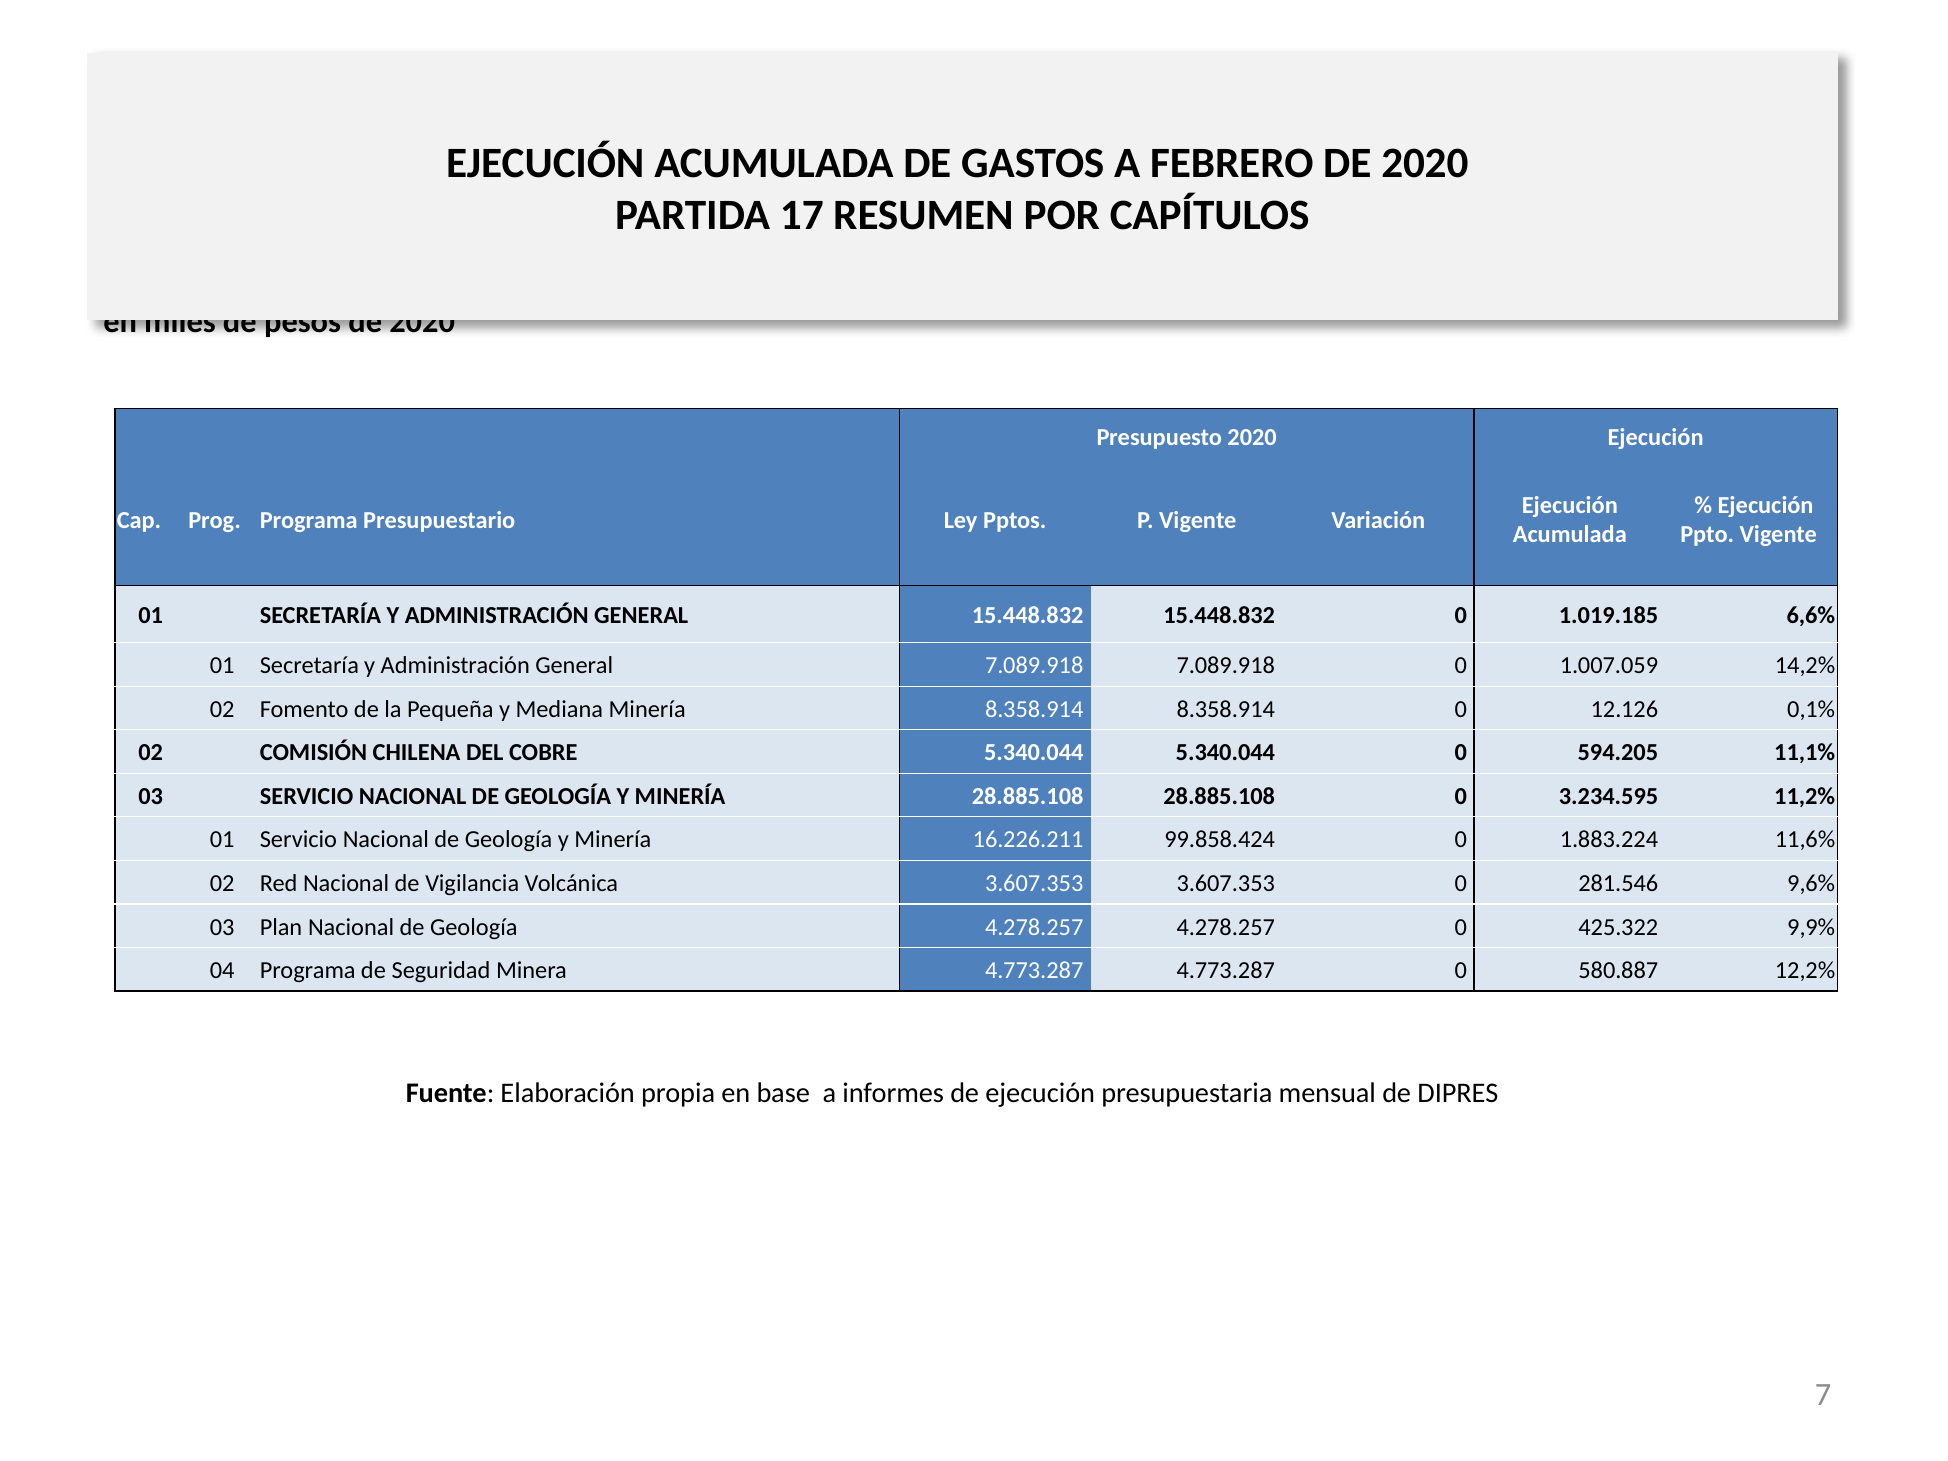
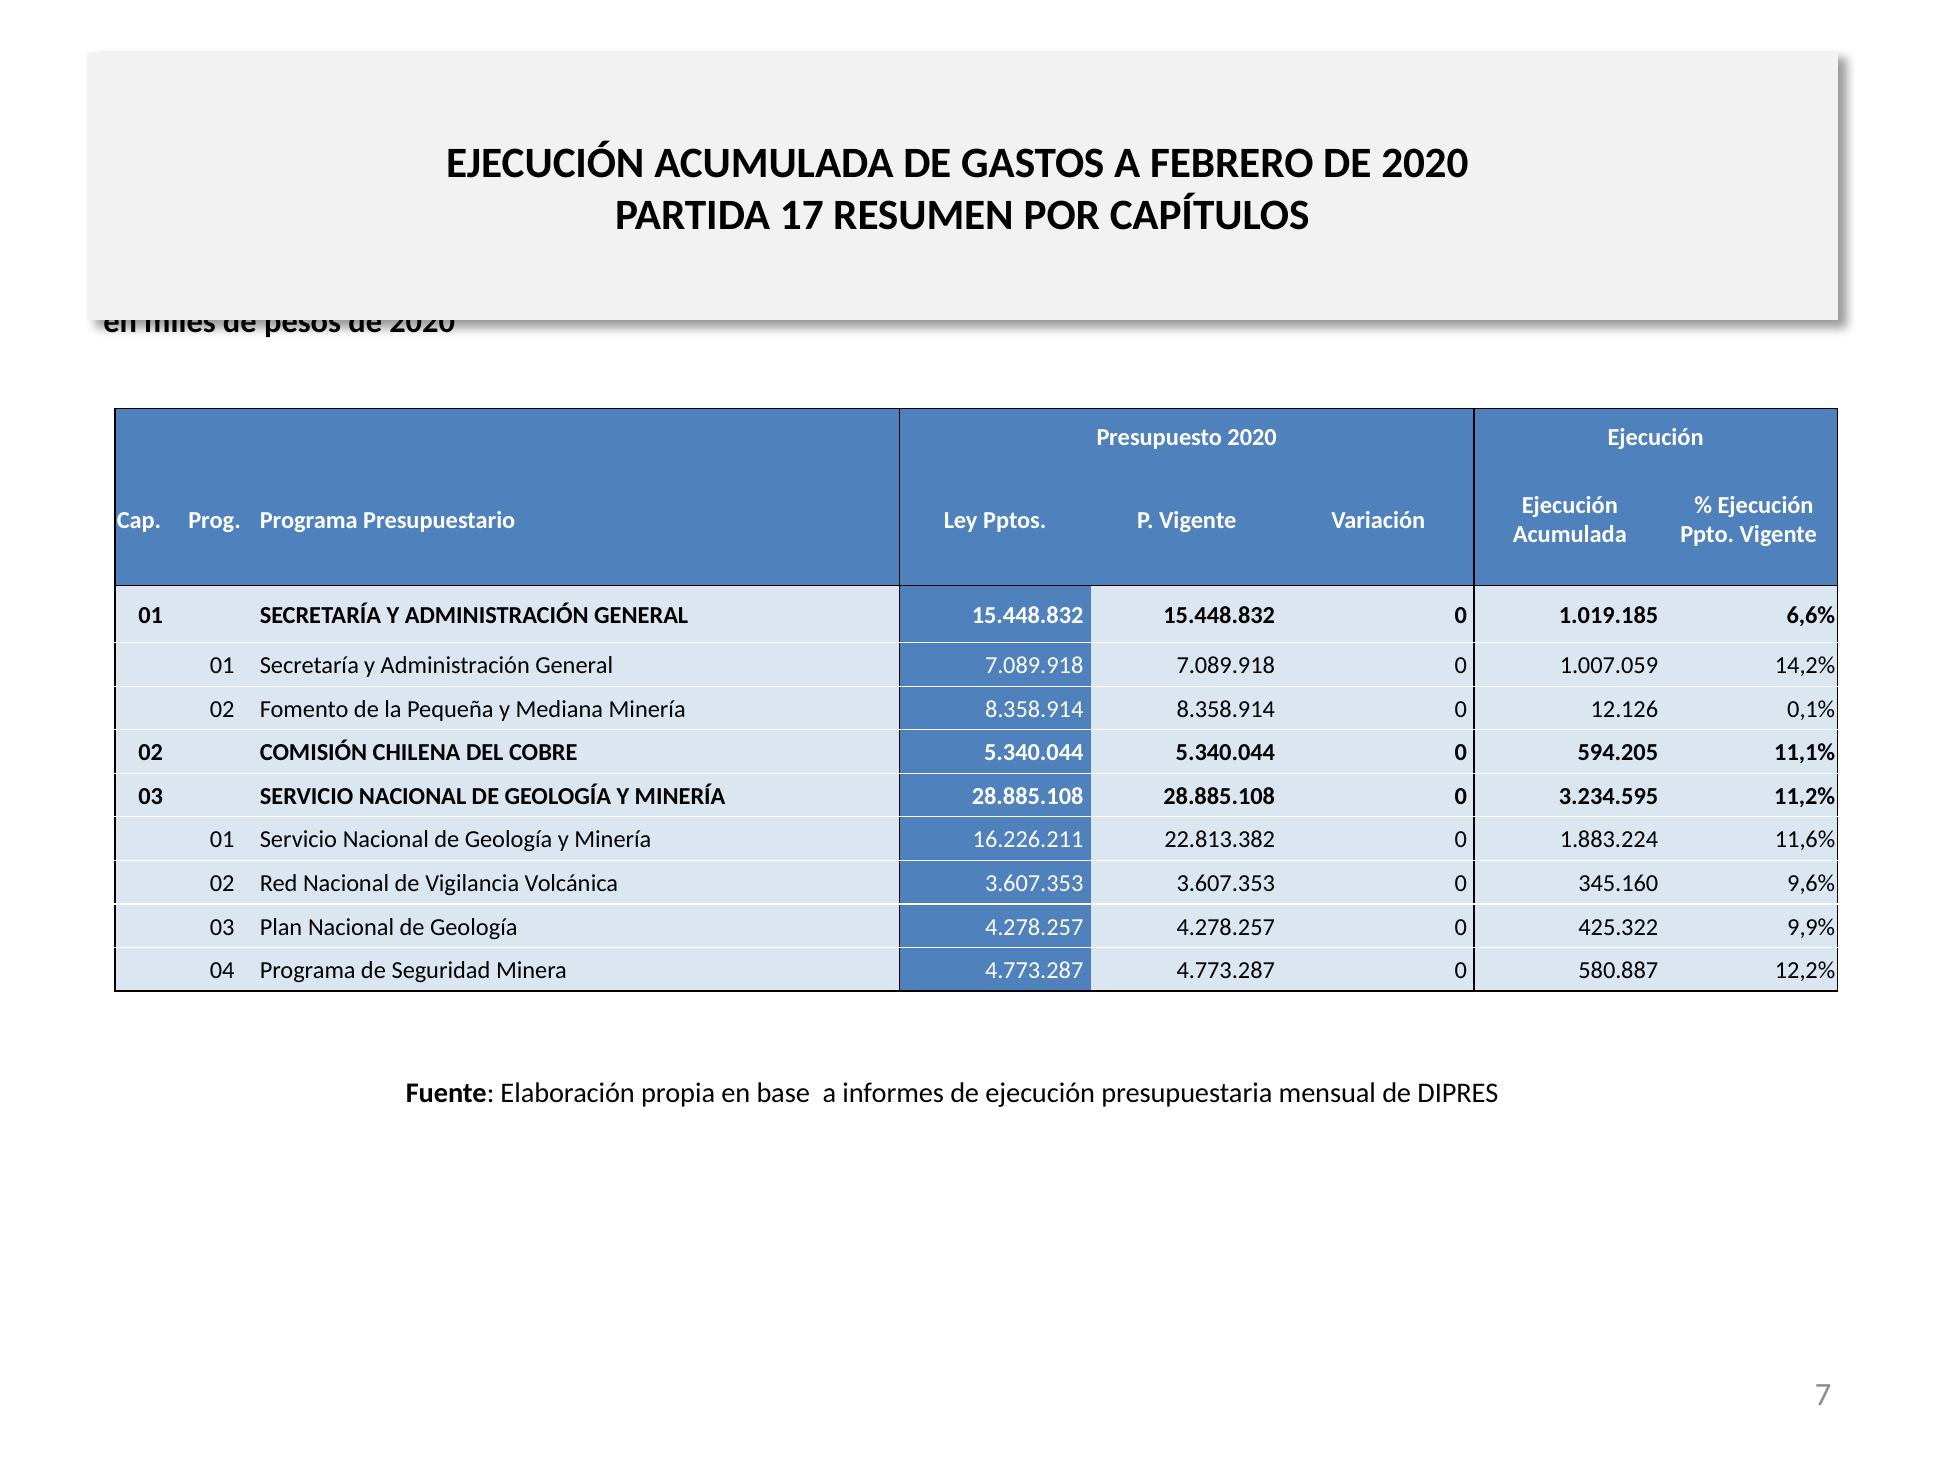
99.858.424: 99.858.424 -> 22.813.382
281.546: 281.546 -> 345.160
